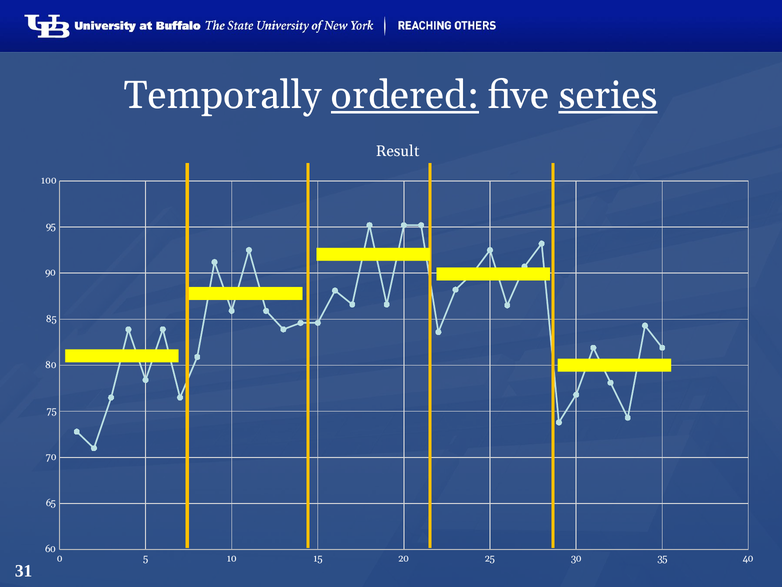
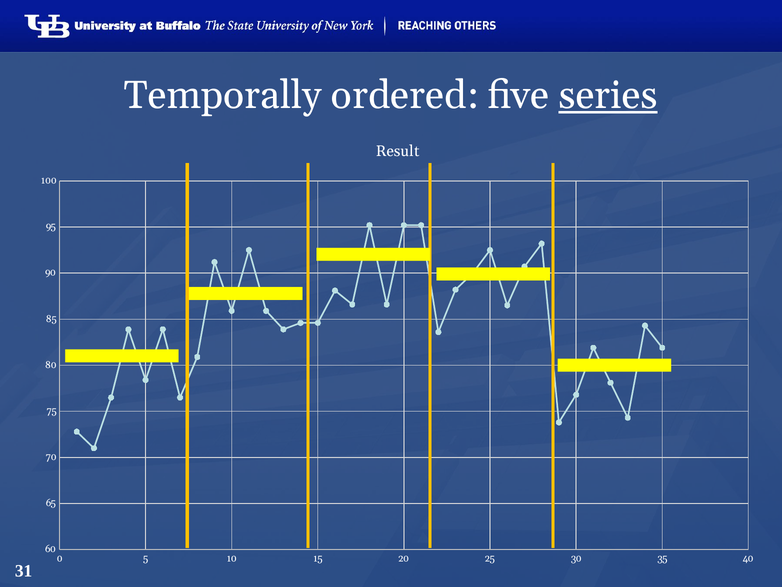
ordered underline: present -> none
